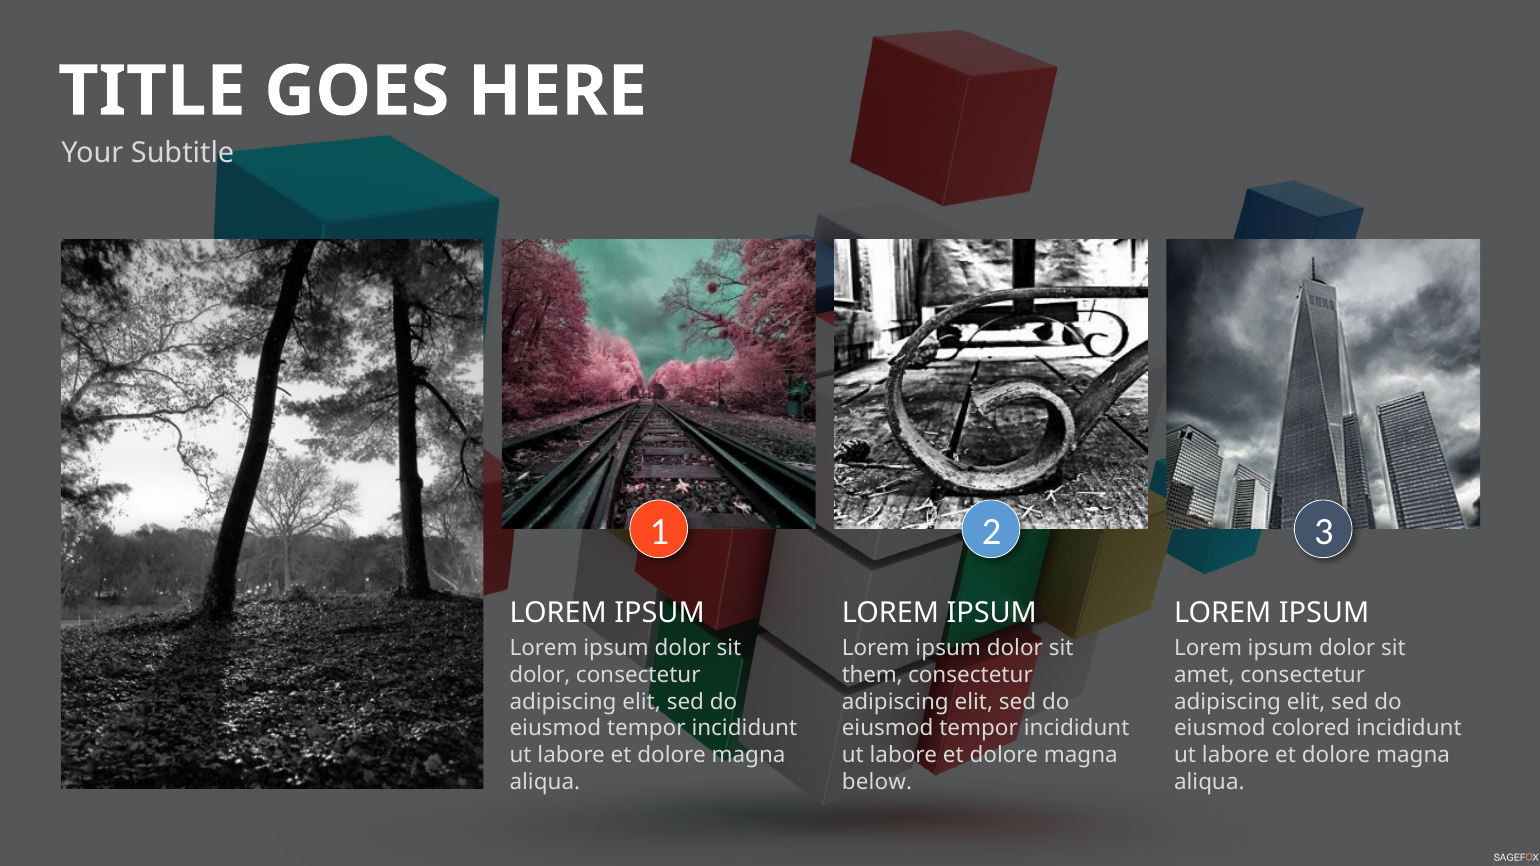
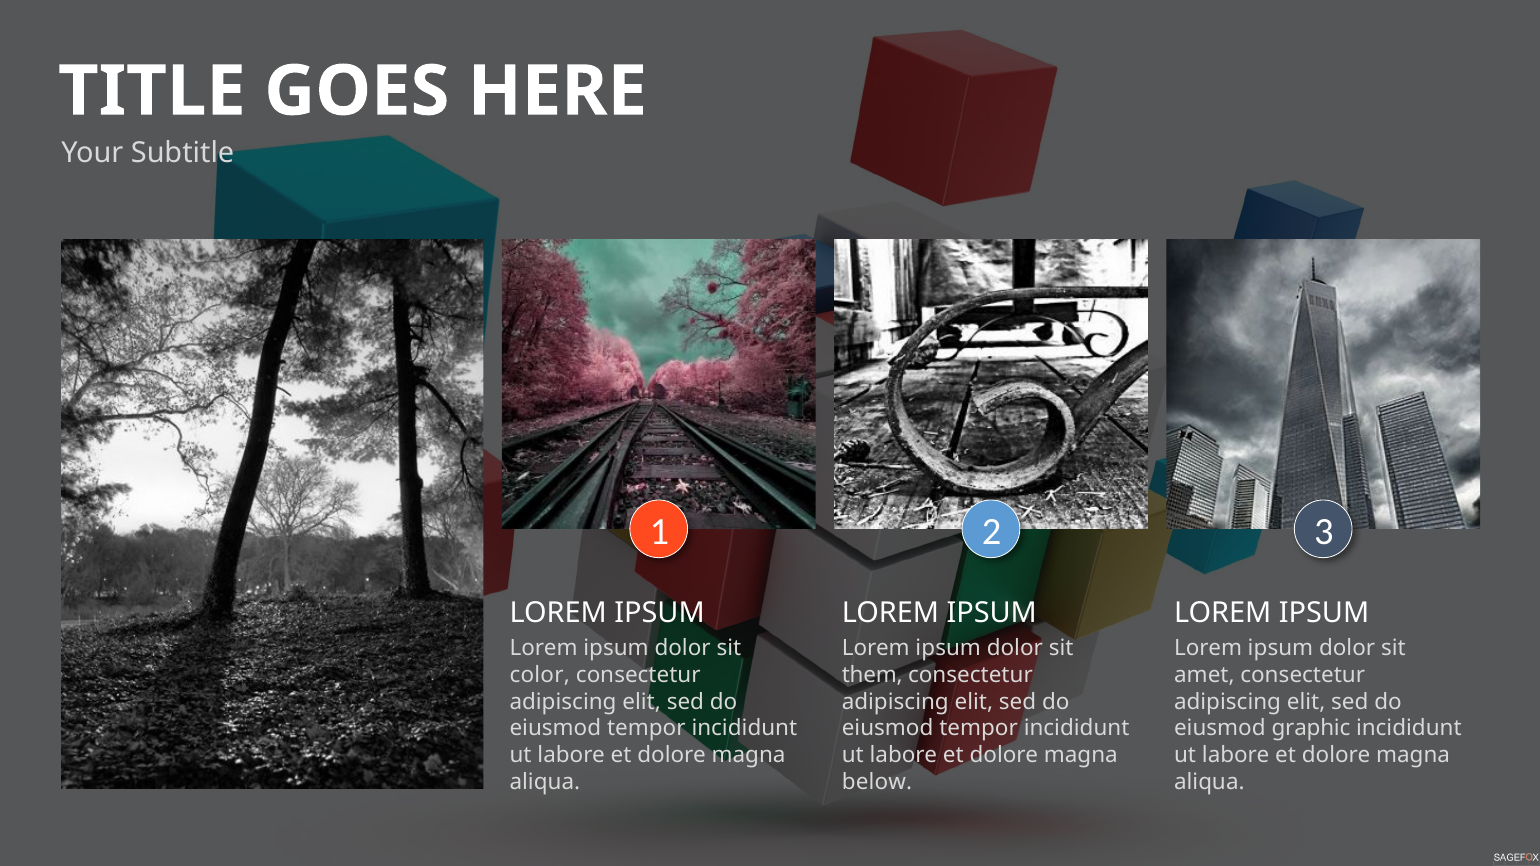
dolor at (540, 675): dolor -> color
colored: colored -> graphic
